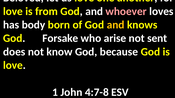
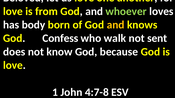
whoever colour: pink -> light green
Forsake: Forsake -> Confess
arise: arise -> walk
